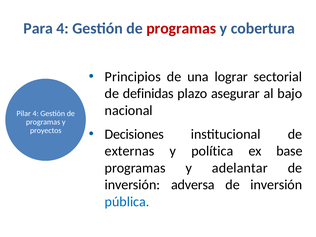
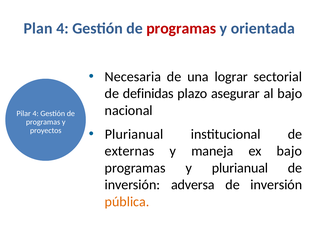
Para: Para -> Plan
cobertura: cobertura -> orientada
Principios: Principios -> Necesaria
Decisiones at (134, 134): Decisiones -> Plurianual
política: política -> maneja
ex base: base -> bajo
y adelantar: adelantar -> plurianual
pública colour: blue -> orange
